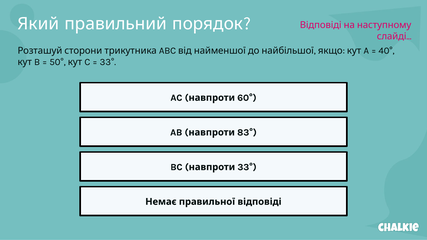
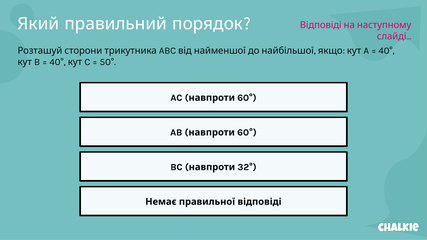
50° at (58, 62): 50° -> 40°
33° at (108, 62): 33° -> 50°
83° at (247, 132): 83° -> 60°
33° at (247, 167): 33° -> 32°
